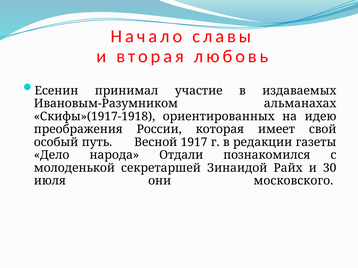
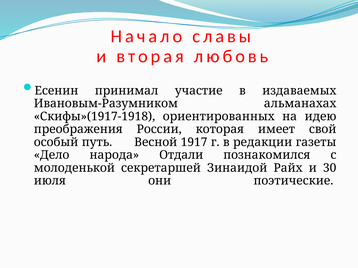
московского: московского -> поэтические
